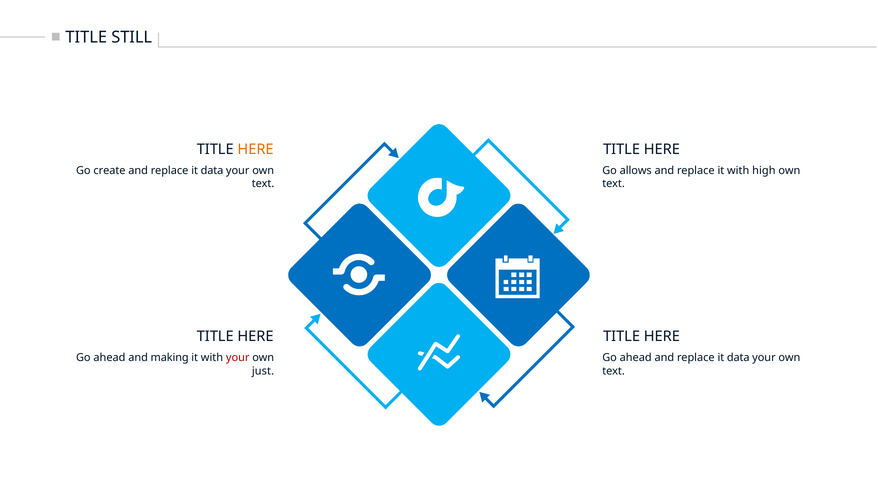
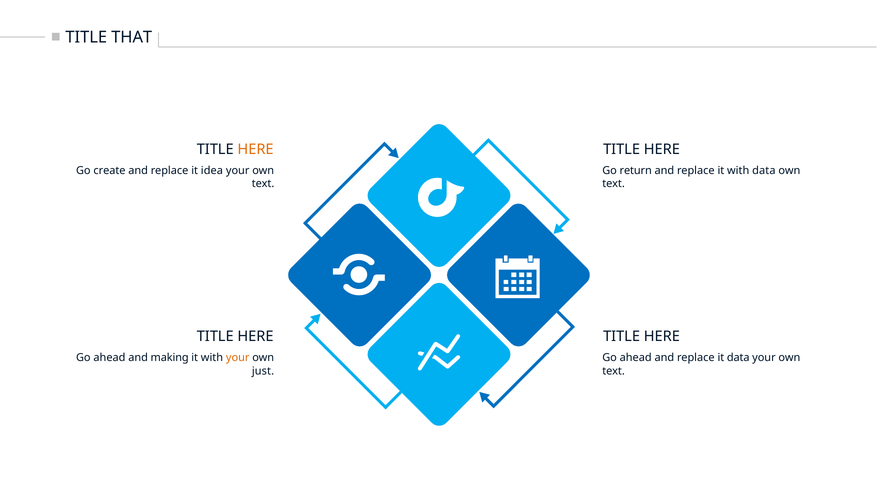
STILL: STILL -> THAT
data at (212, 171): data -> idea
allows: allows -> return
with high: high -> data
your at (238, 358) colour: red -> orange
